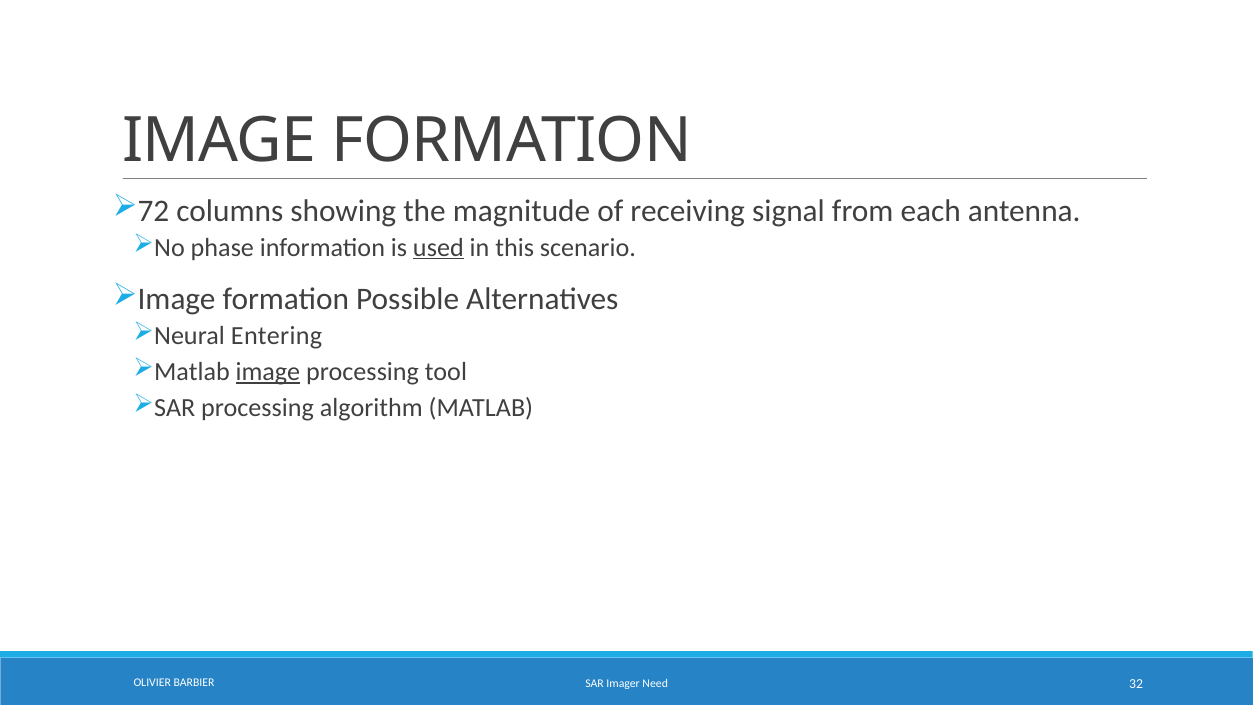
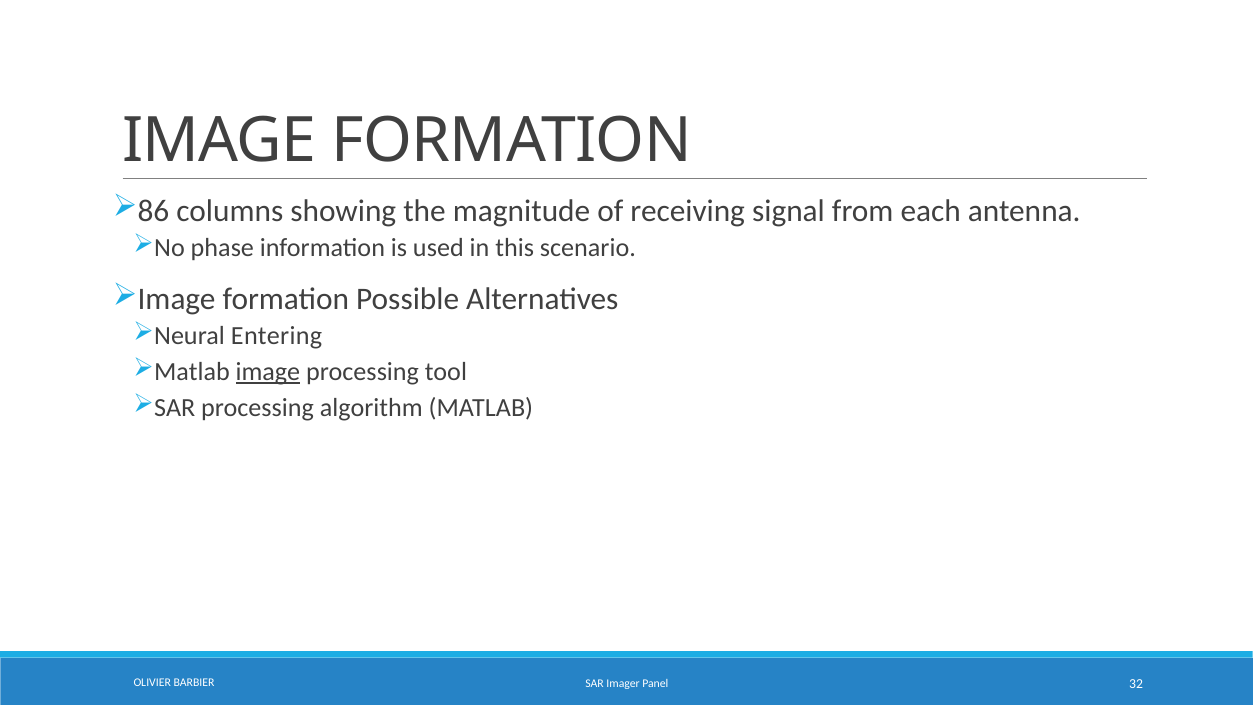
72: 72 -> 86
used underline: present -> none
Need: Need -> Panel
